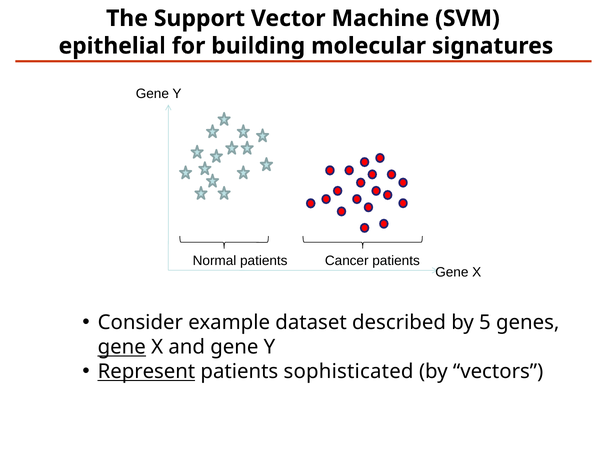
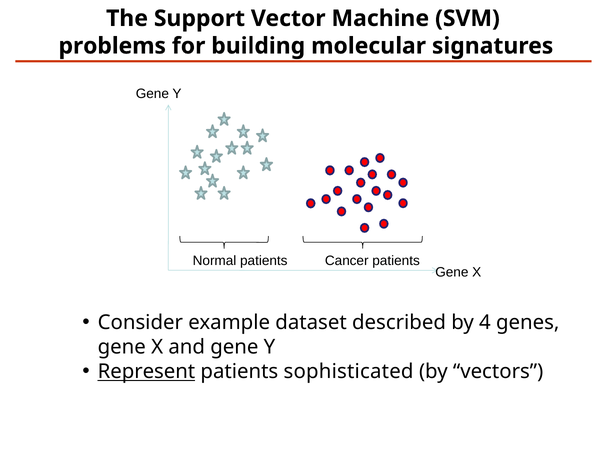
epithelial: epithelial -> problems
5: 5 -> 4
gene at (122, 347) underline: present -> none
